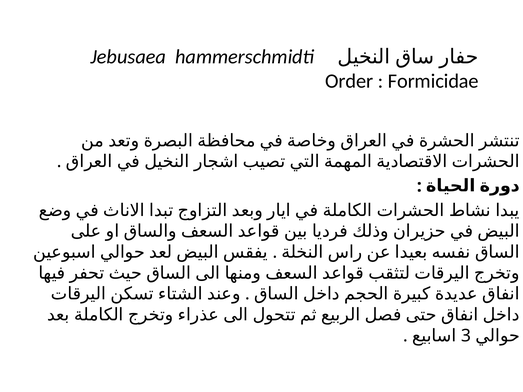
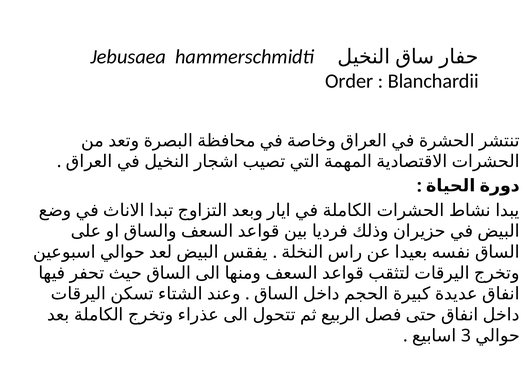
Formicidae: Formicidae -> Blanchardii
